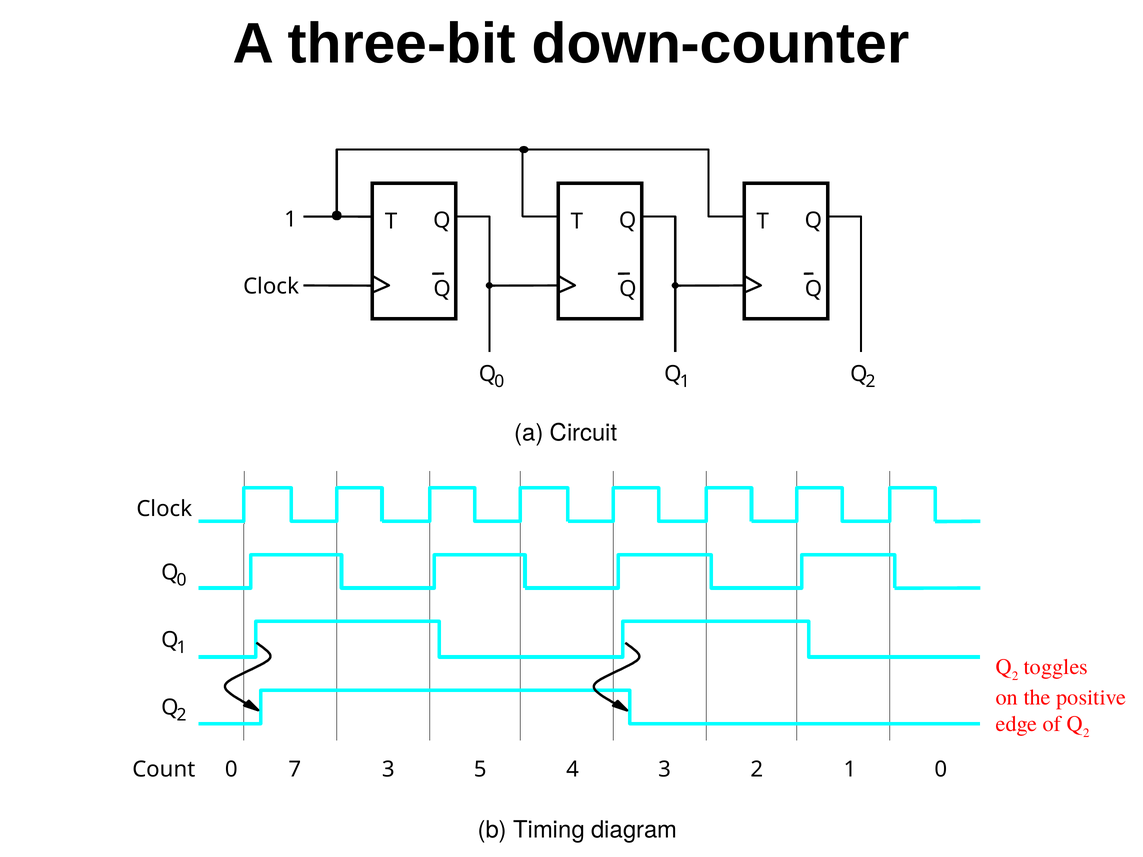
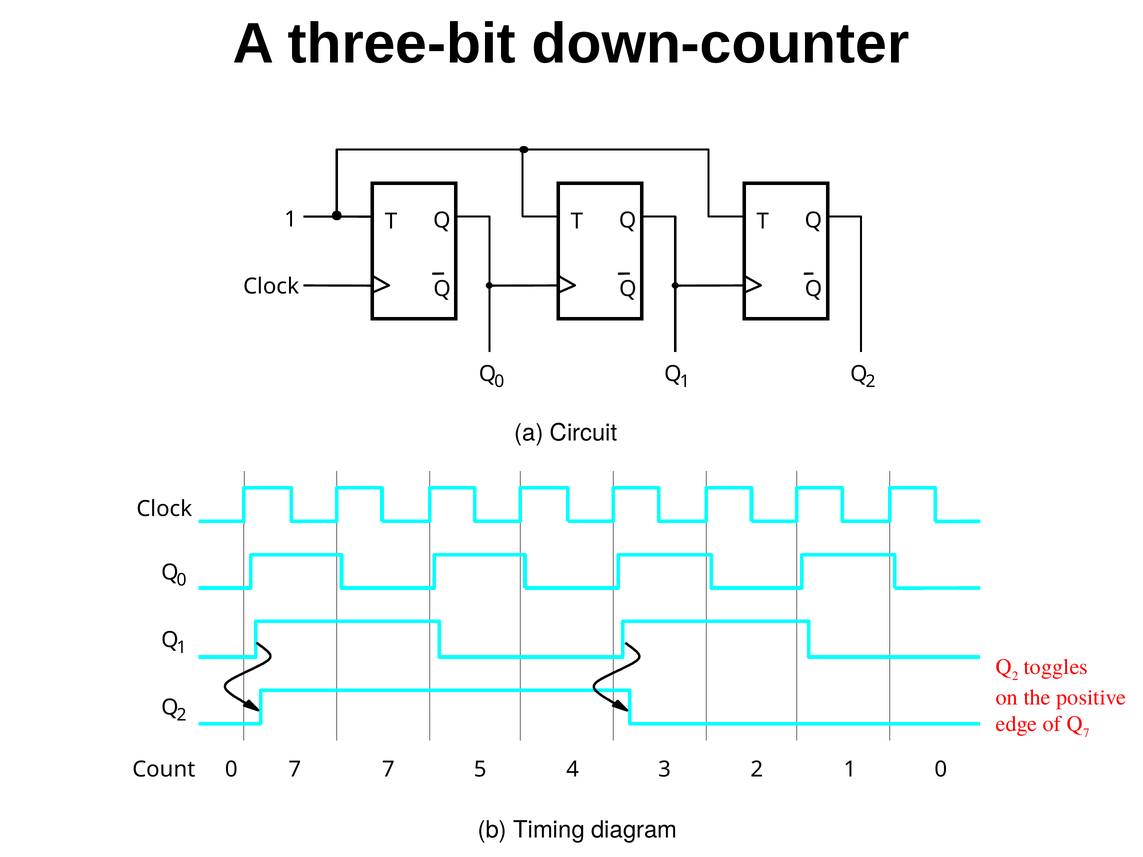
of Q 2: 2 -> 7
7 3: 3 -> 7
